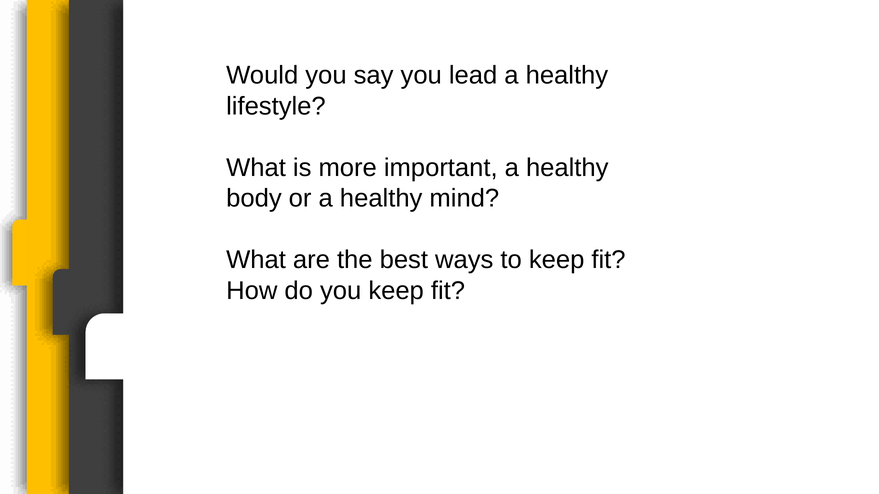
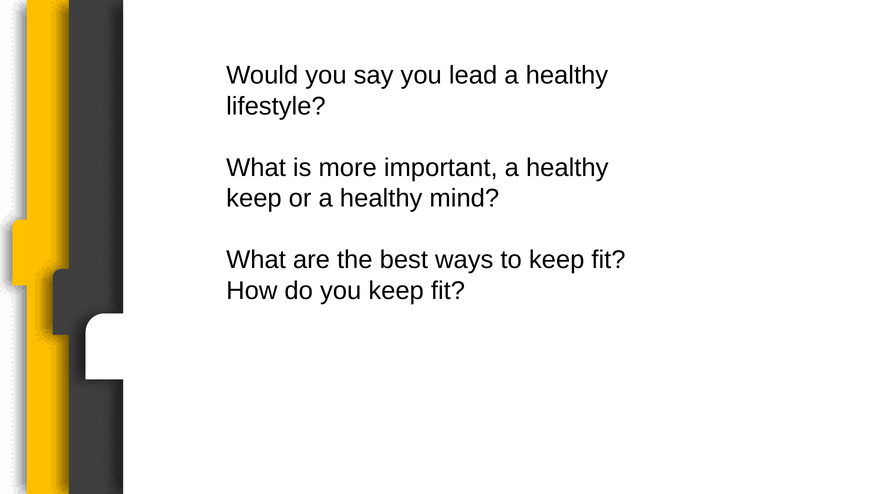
body at (254, 198): body -> keep
